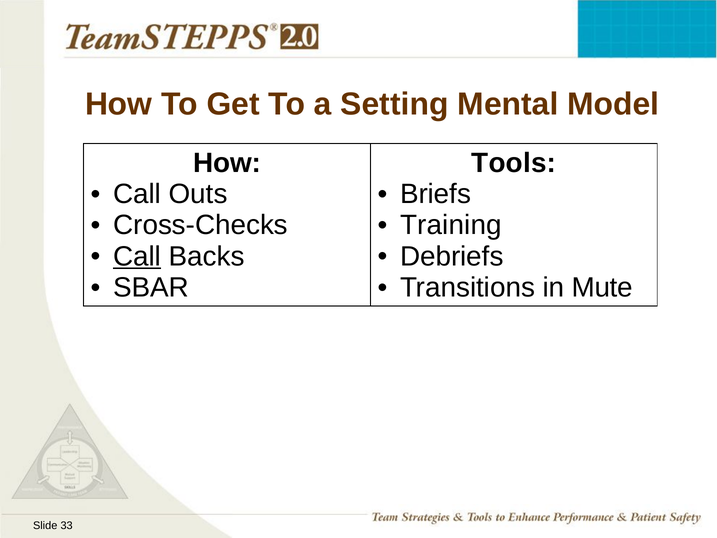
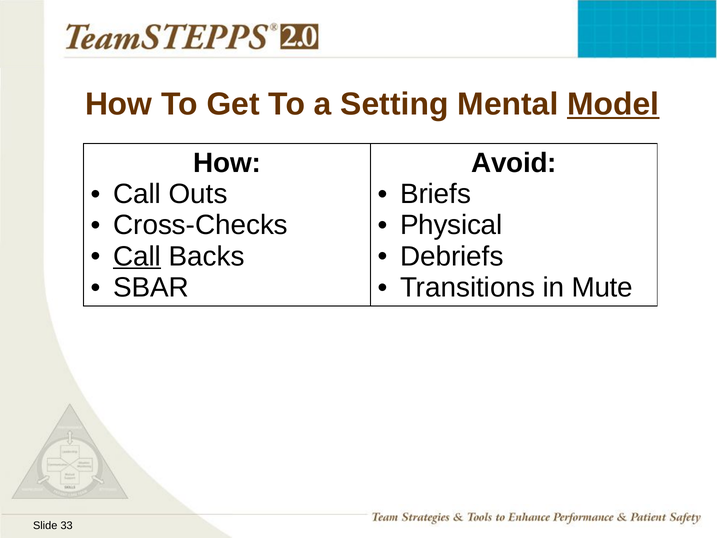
Model underline: none -> present
Tools: Tools -> Avoid
Training: Training -> Physical
